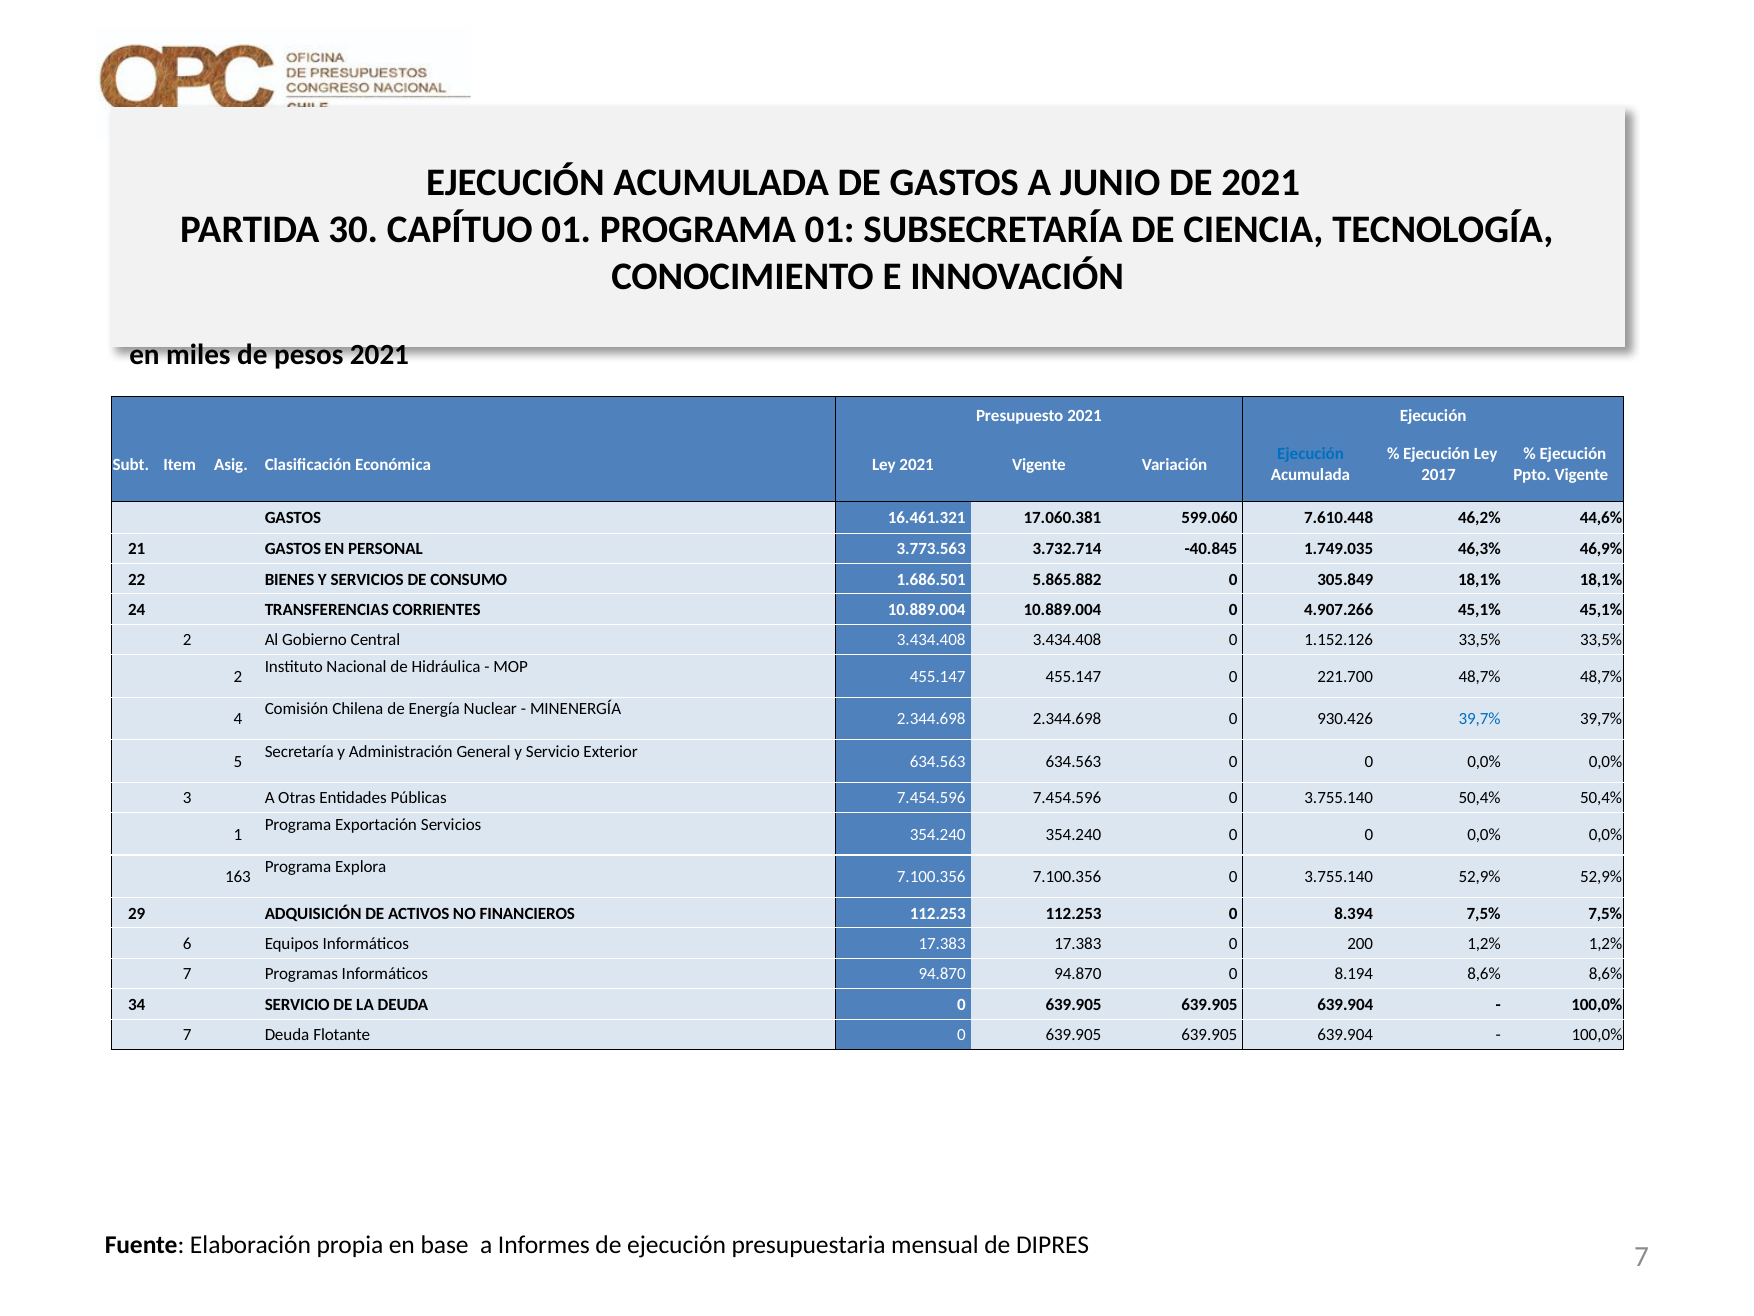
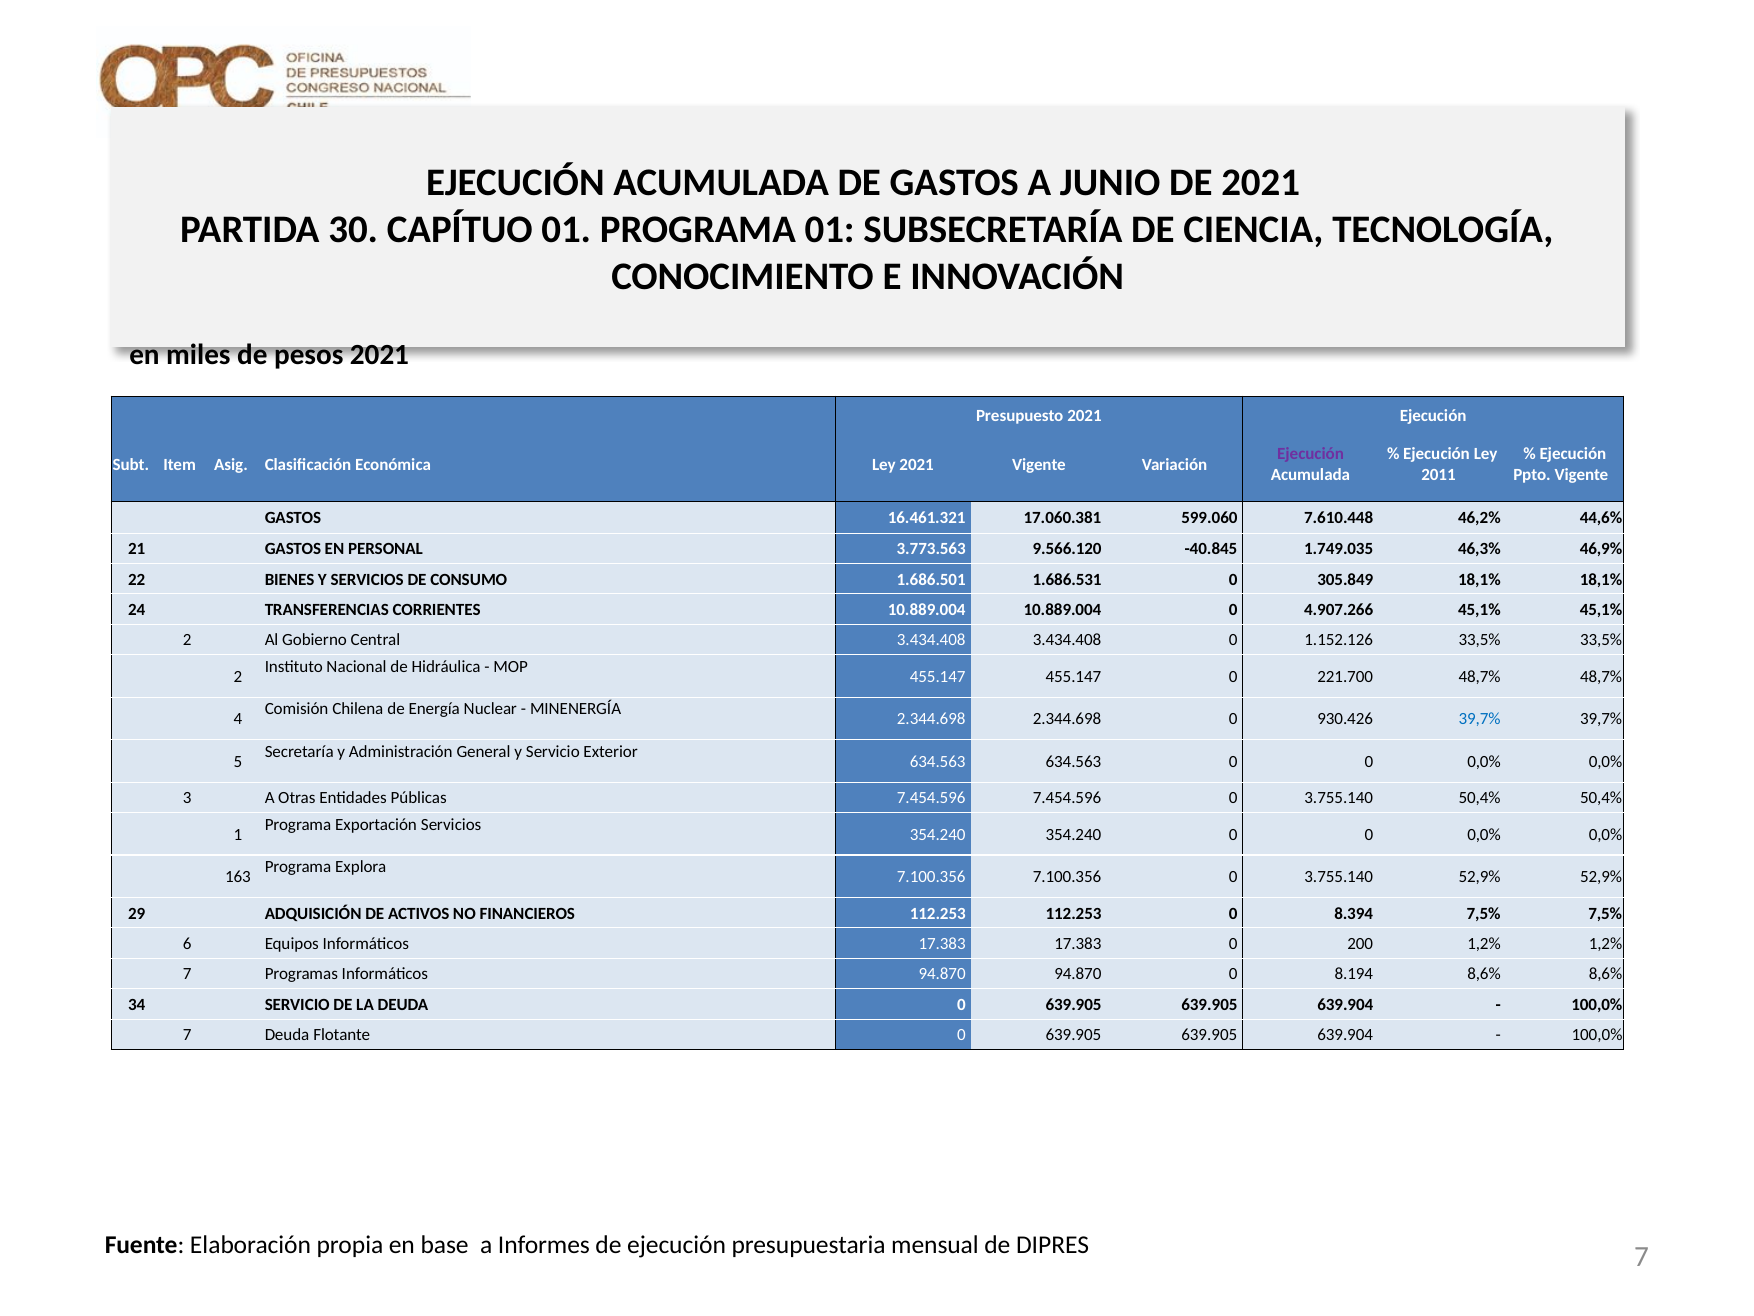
Ejecución at (1311, 454) colour: blue -> purple
2017: 2017 -> 2011
3.732.714: 3.732.714 -> 9.566.120
5.865.882: 5.865.882 -> 1.686.531
